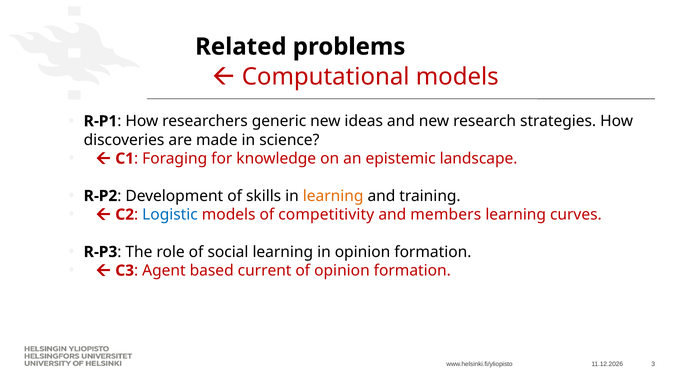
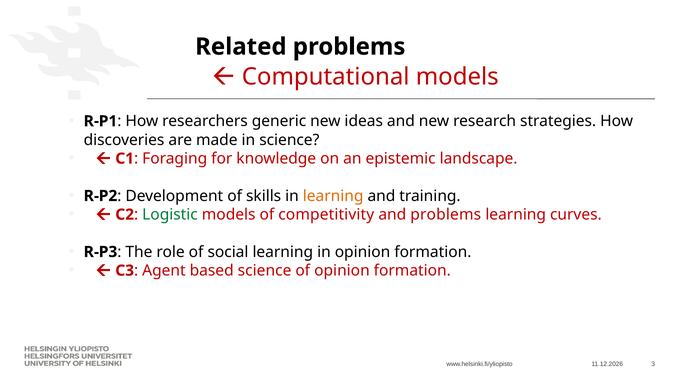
Logistic colour: blue -> green
and members: members -> problems
based current: current -> science
